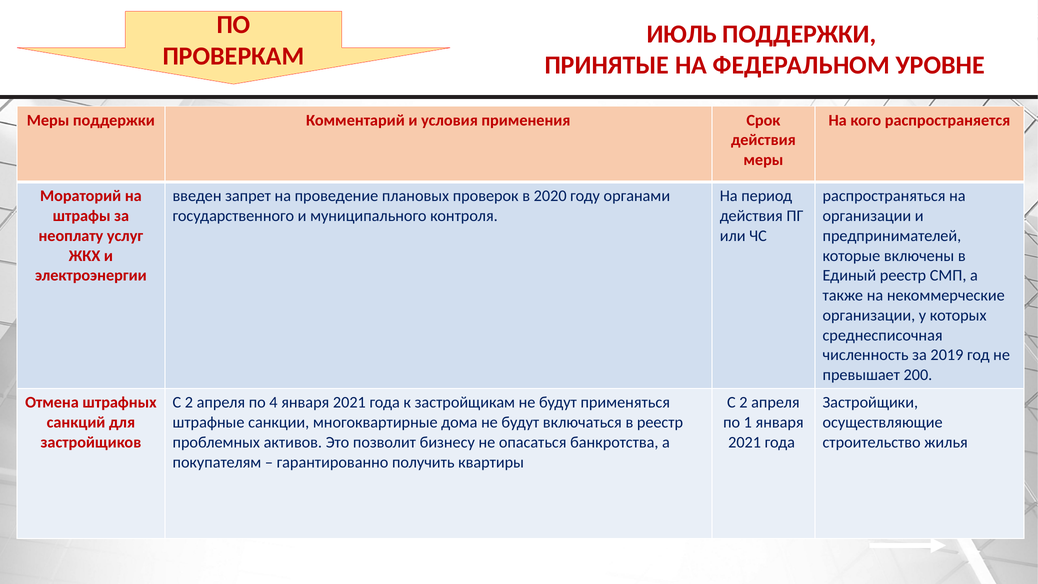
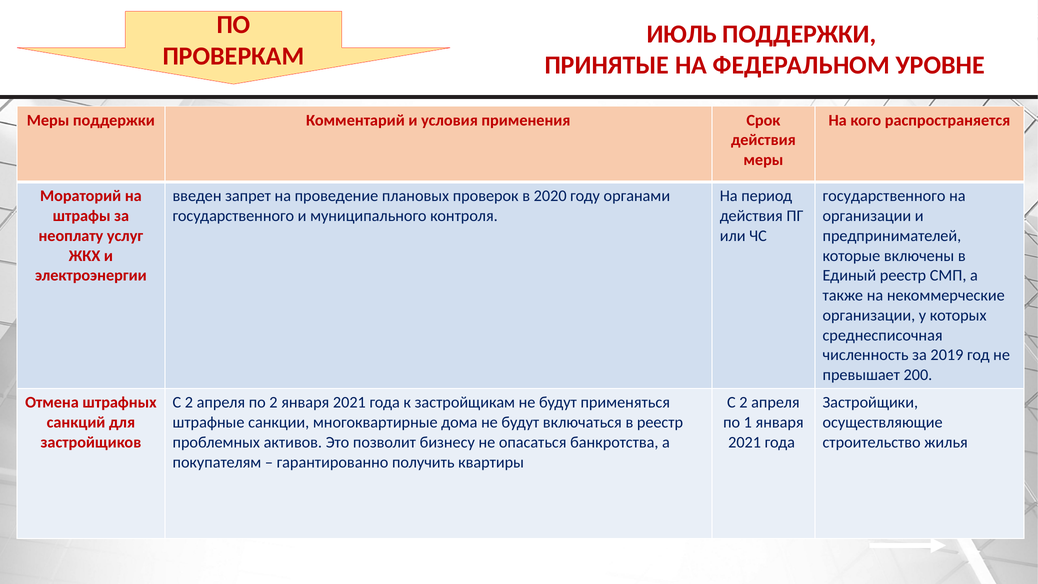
распространяться at (884, 196): распространяться -> государственного
по 4: 4 -> 2
